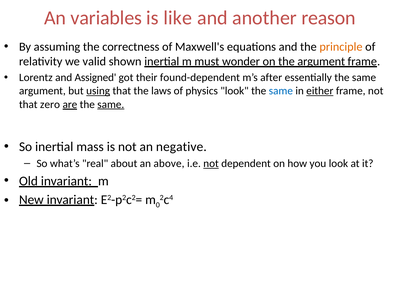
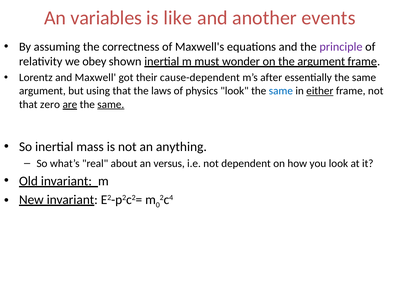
reason: reason -> events
principle colour: orange -> purple
valid: valid -> obey
Assigned: Assigned -> Maxwell
found-dependent: found-dependent -> cause-dependent
using underline: present -> none
negative: negative -> anything
above: above -> versus
not at (211, 163) underline: present -> none
